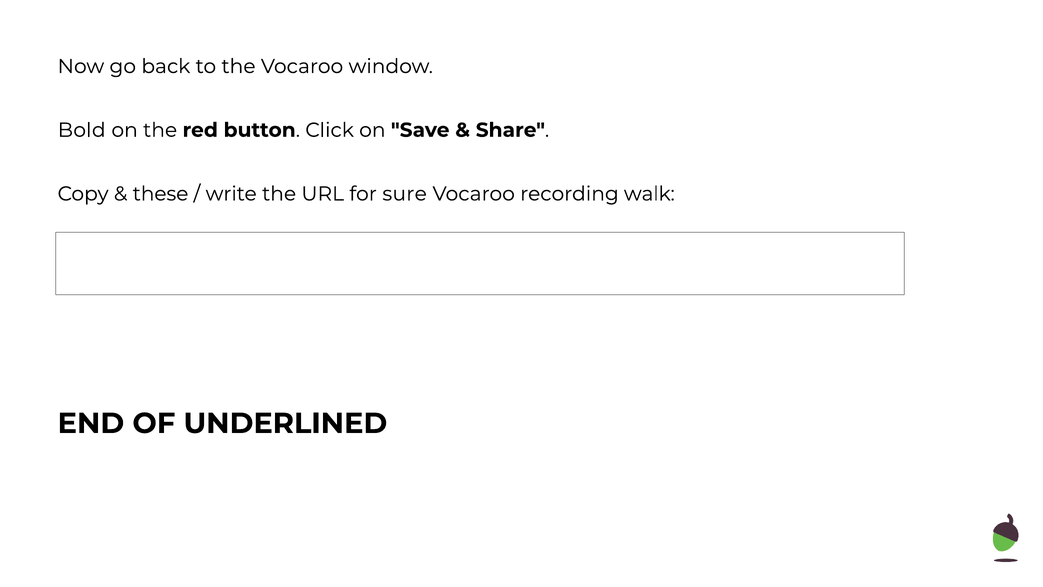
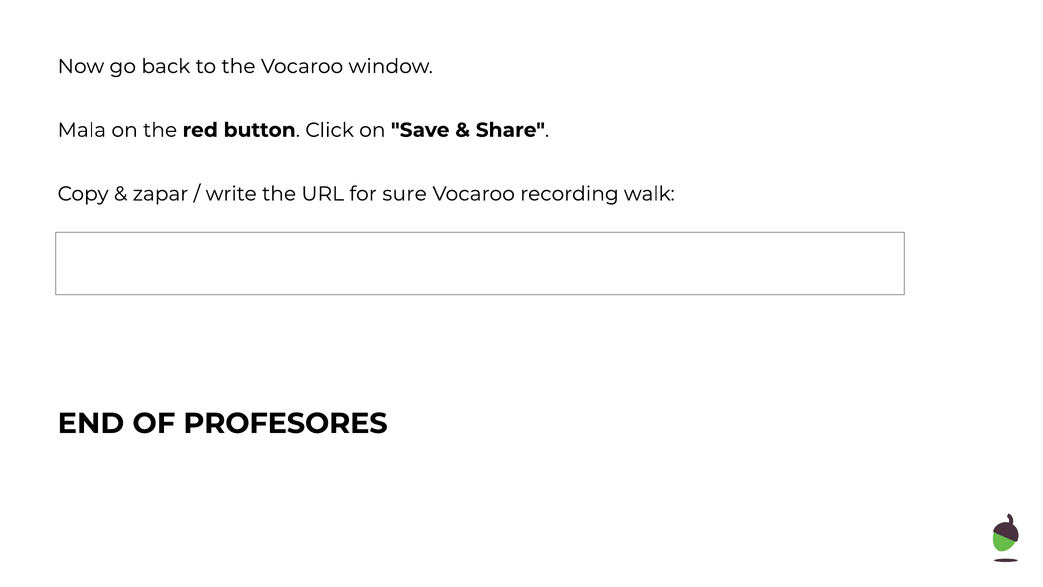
Bold: Bold -> Mala
these: these -> zapar
UNDERLINED: UNDERLINED -> PROFESORES
